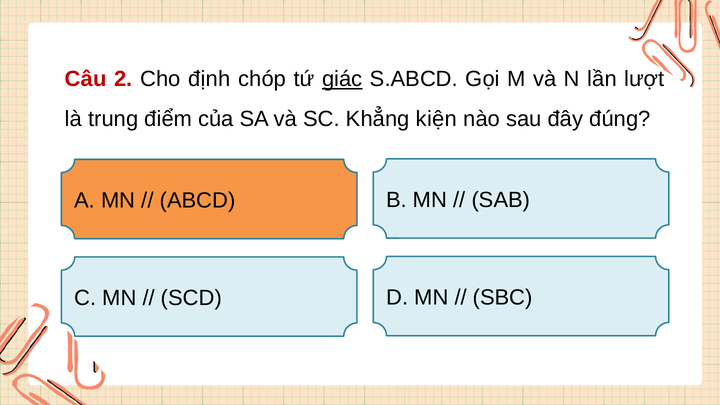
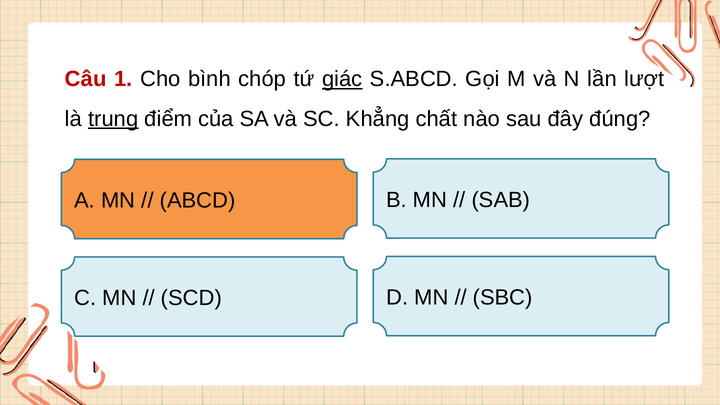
2: 2 -> 1
định: định -> bình
trung underline: none -> present
kiện: kiện -> chất
